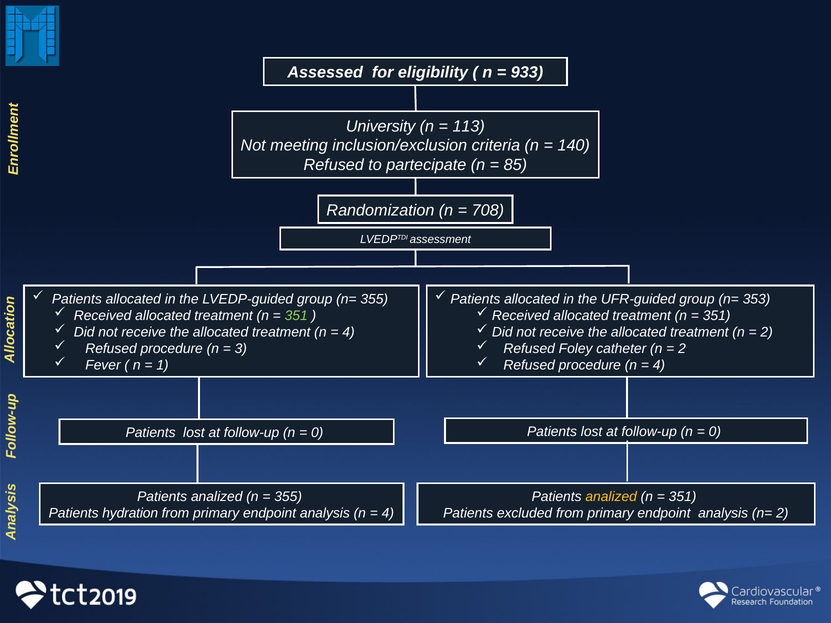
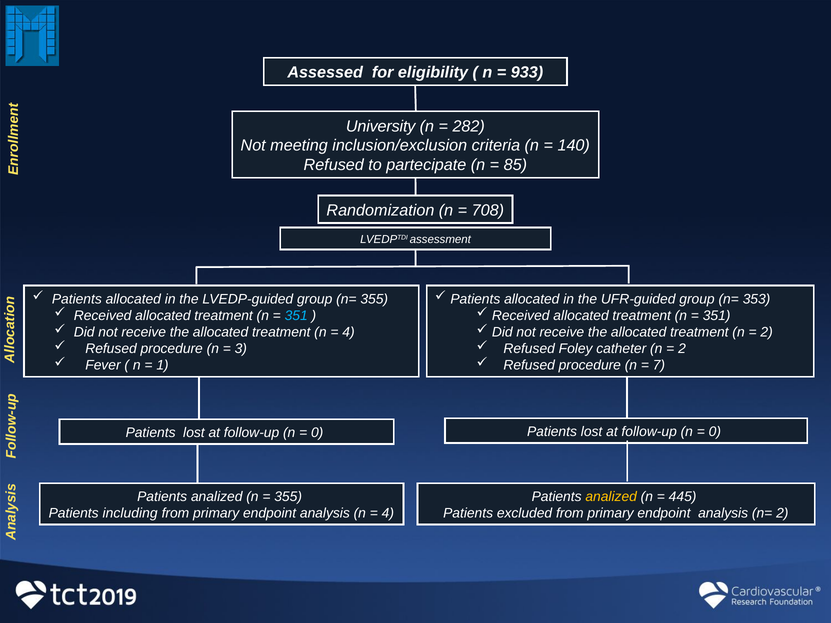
113: 113 -> 282
351 at (296, 316) colour: light green -> light blue
4 at (659, 366): 4 -> 7
351 at (683, 497): 351 -> 445
hydration: hydration -> including
